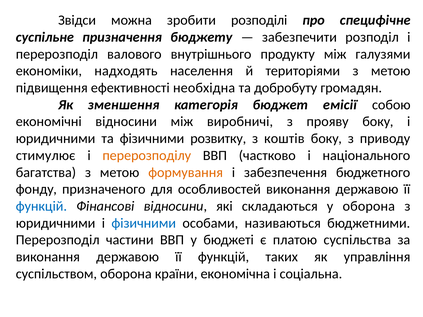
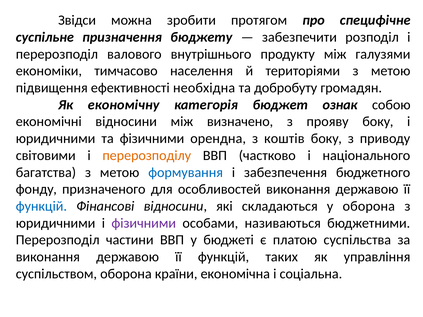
розподілі: розподілі -> протягом
надходять: надходять -> тимчасово
зменшення: зменшення -> економічну
емісії: емісії -> ознак
виробничі: виробничі -> визначено
розвитку: розвитку -> орендна
стимулює: стимулює -> світовими
формування colour: orange -> blue
фізичними at (144, 223) colour: blue -> purple
